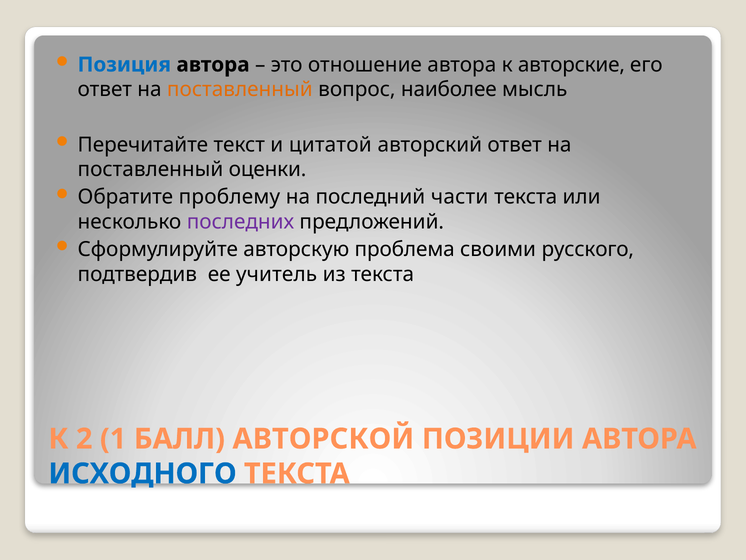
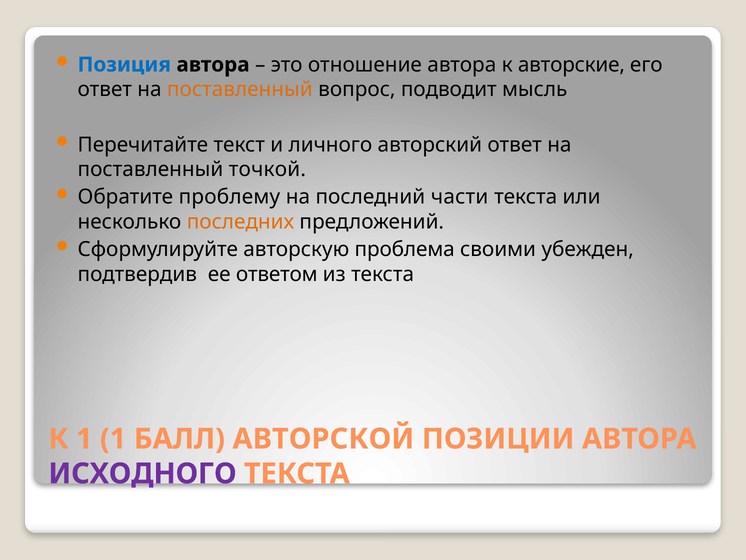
наиболее: наиболее -> подводит
цитатой: цитатой -> личного
оценки: оценки -> точкой
последних colour: purple -> orange
русского: русского -> убежден
учитель: учитель -> ответом
К 2: 2 -> 1
ИСХОДНОГО colour: blue -> purple
